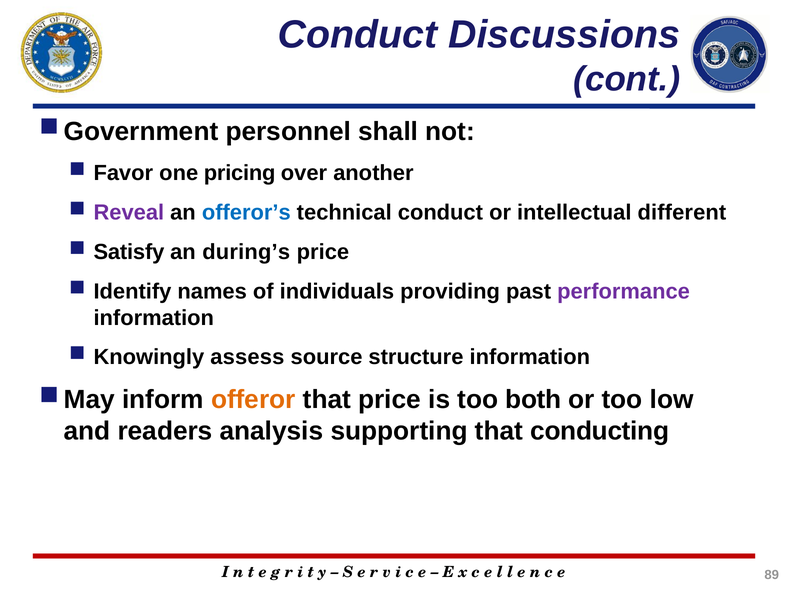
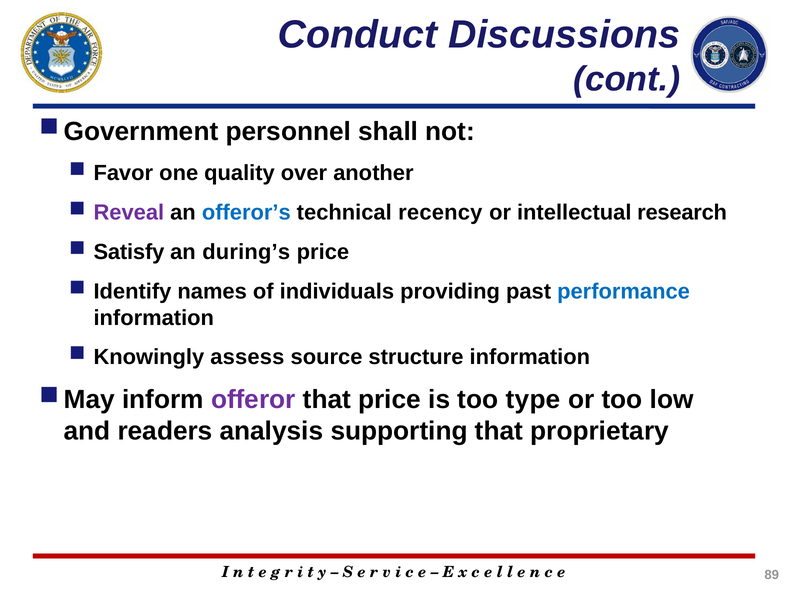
pricing: pricing -> quality
technical conduct: conduct -> recency
different: different -> research
performance colour: purple -> blue
offeror colour: orange -> purple
both: both -> type
conducting: conducting -> proprietary
